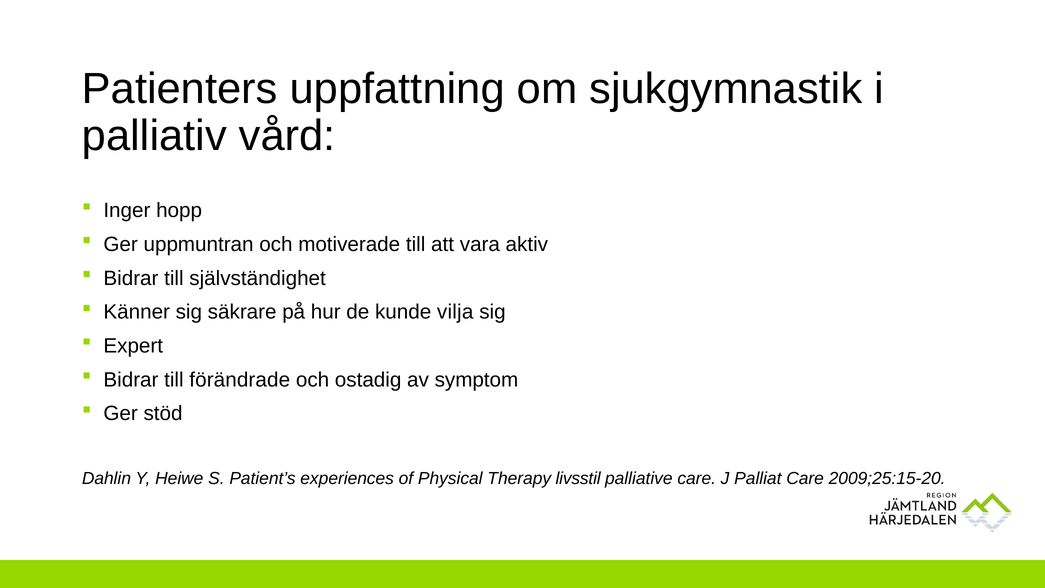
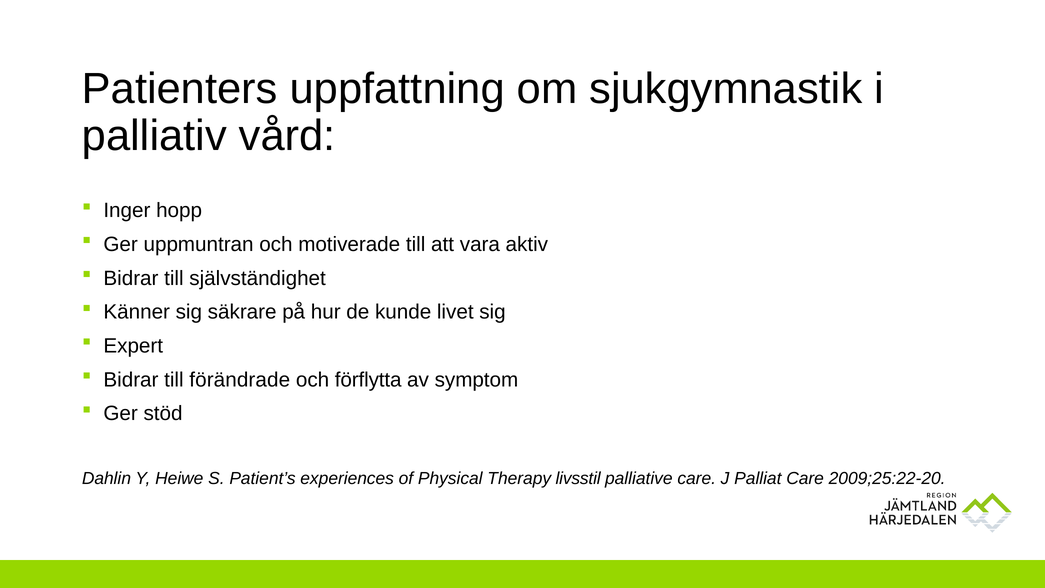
vilja: vilja -> livet
ostadig: ostadig -> förflytta
2009;25:15-20: 2009;25:15-20 -> 2009;25:22-20
